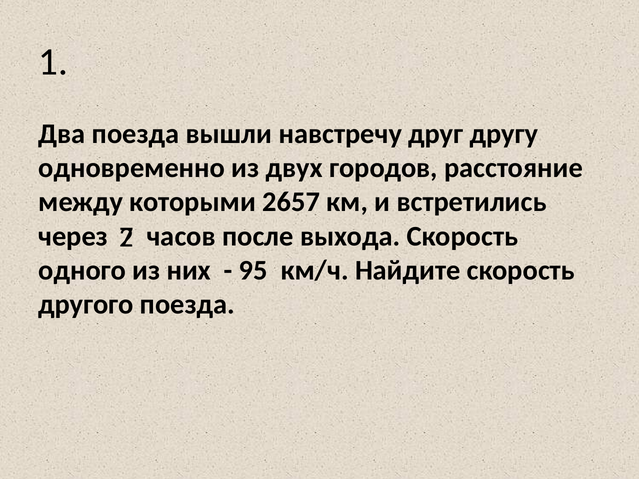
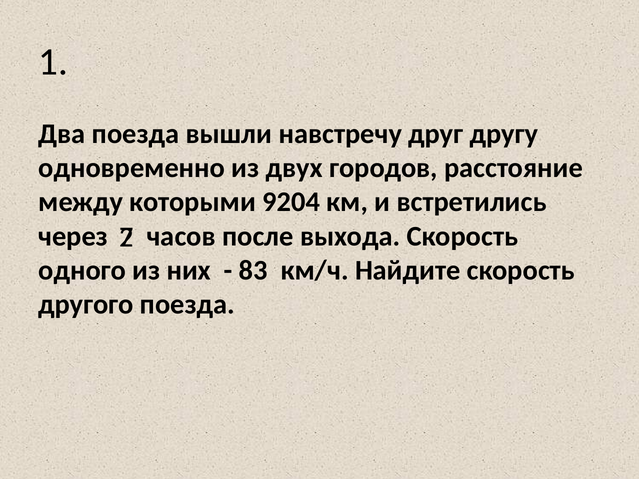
2657: 2657 -> 9204
95: 95 -> 83
